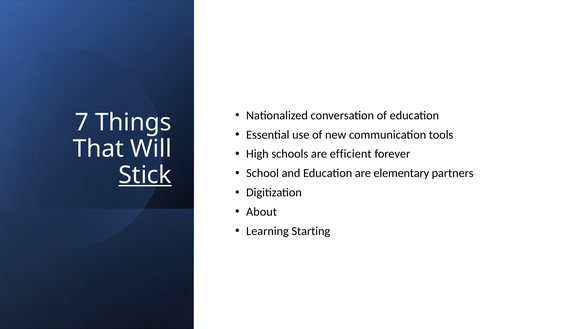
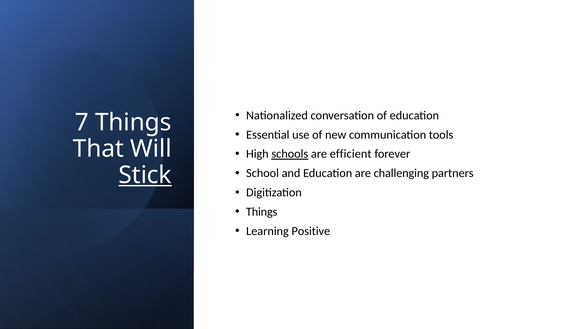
schools underline: none -> present
elementary: elementary -> challenging
About at (262, 212): About -> Things
Starting: Starting -> Positive
